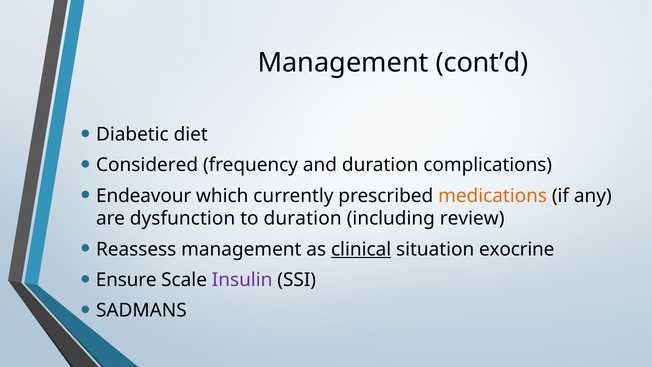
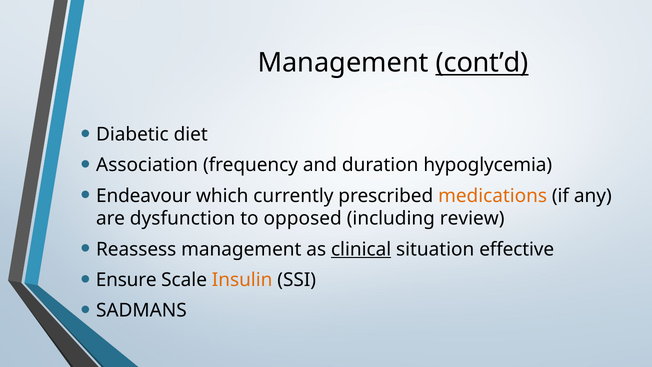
cont’d underline: none -> present
Considered: Considered -> Association
complications: complications -> hypoglycemia
to duration: duration -> opposed
exocrine: exocrine -> effective
Insulin colour: purple -> orange
